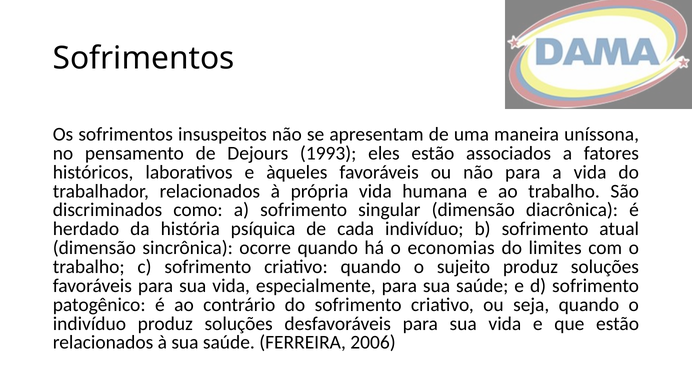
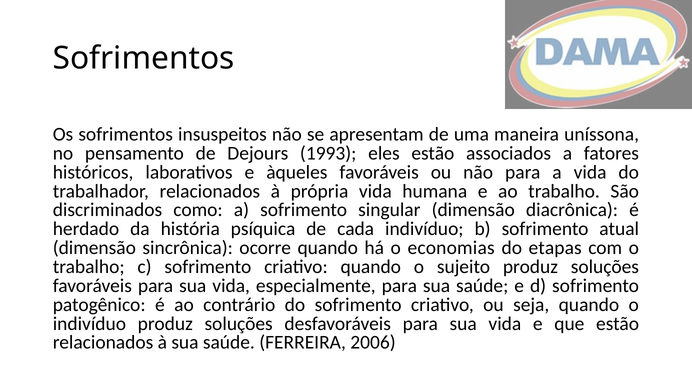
limites: limites -> etapas
